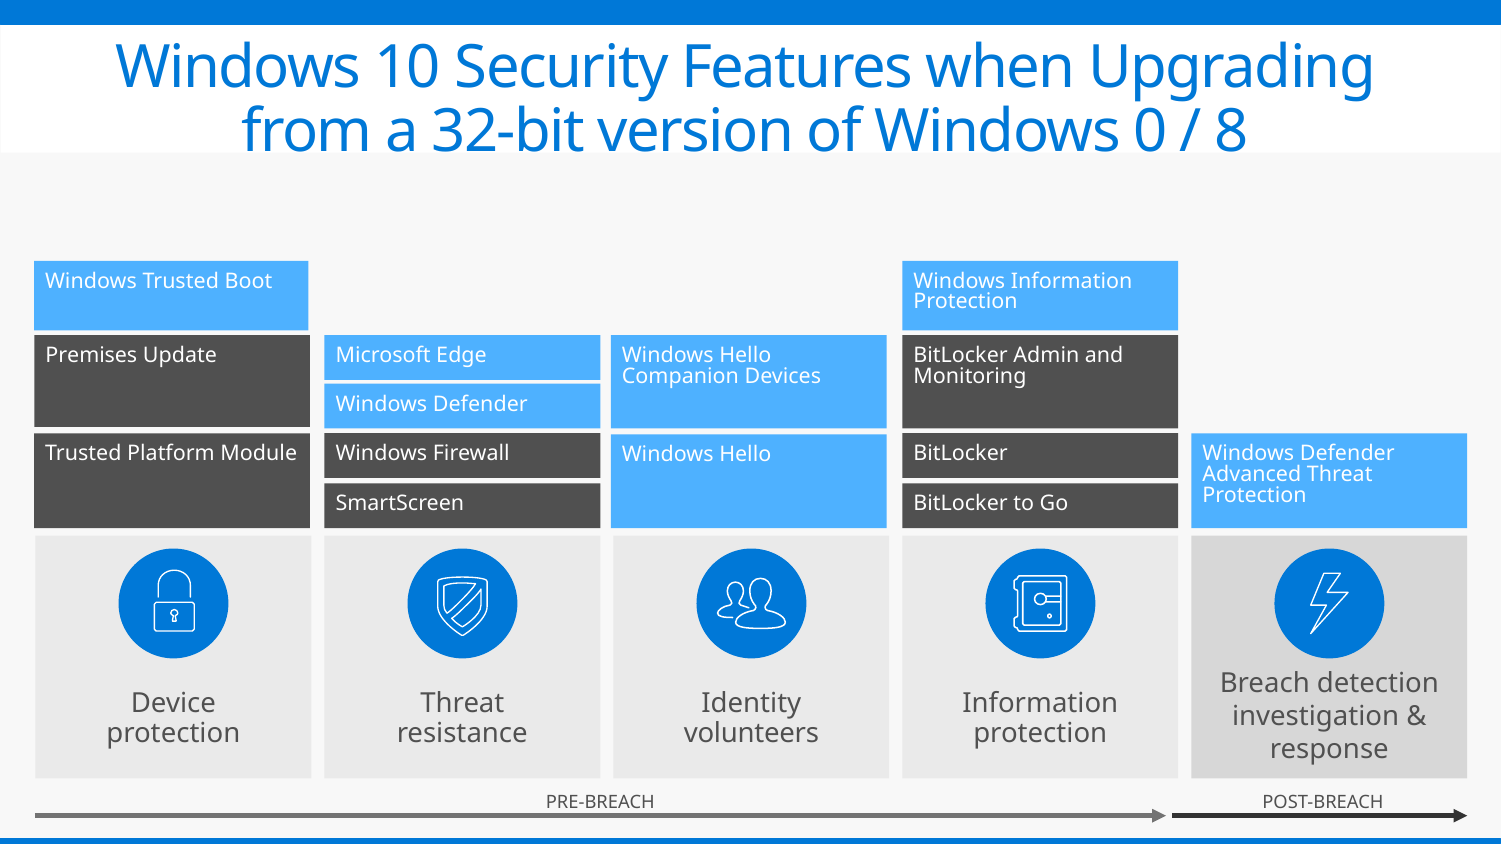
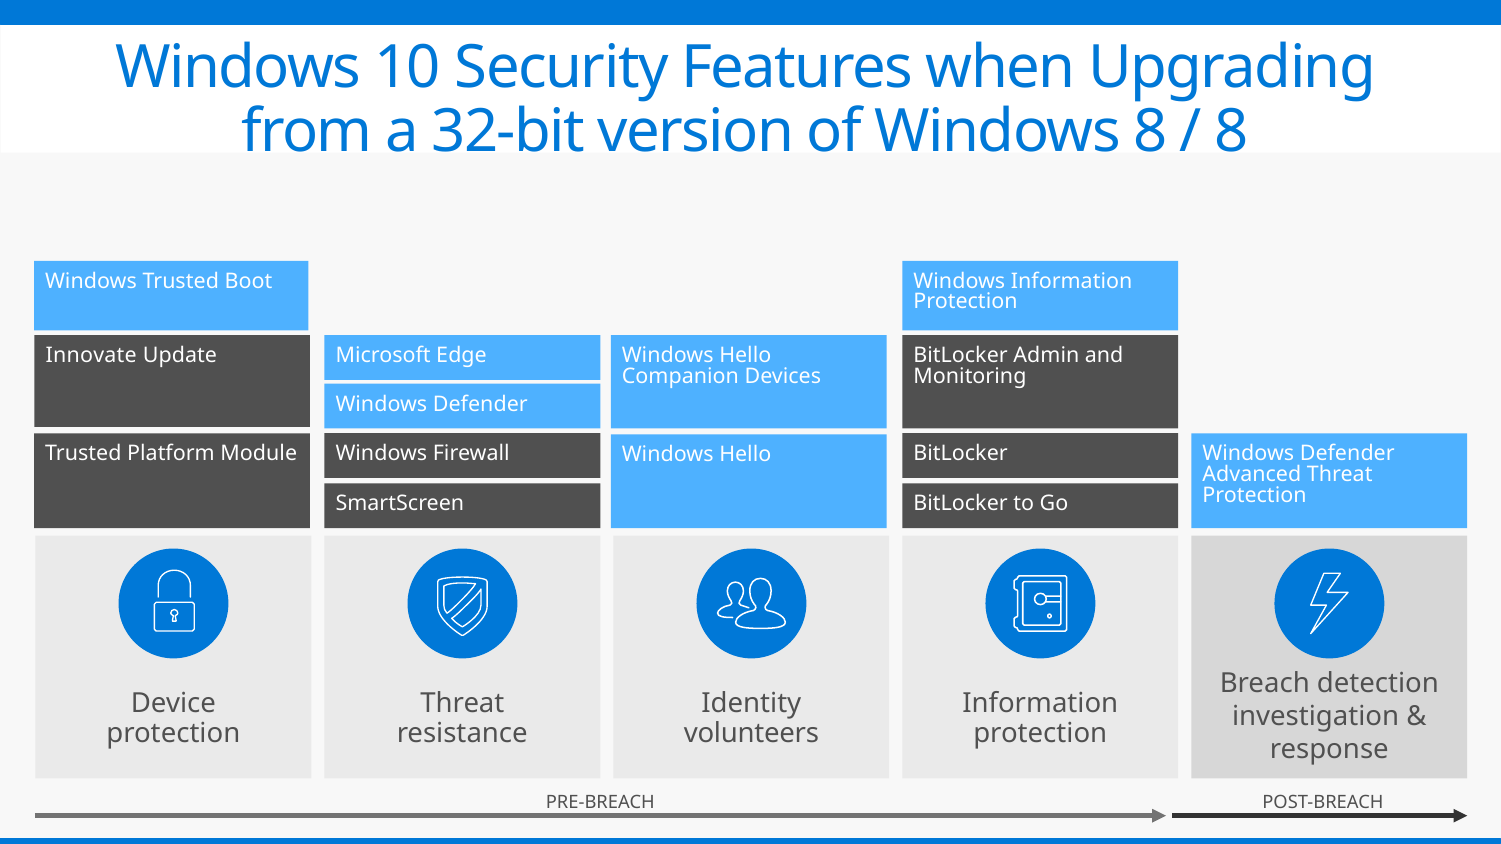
Windows 0: 0 -> 8
Premises: Premises -> Innovate
